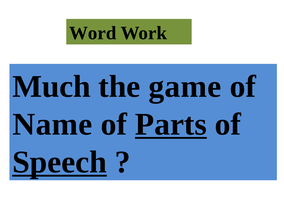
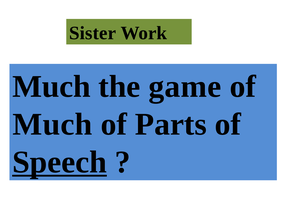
Word: Word -> Sister
Name at (52, 124): Name -> Much
Parts underline: present -> none
